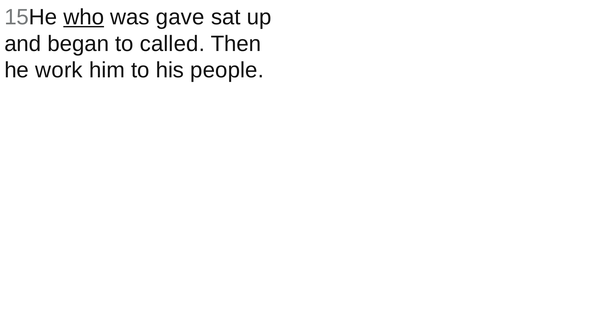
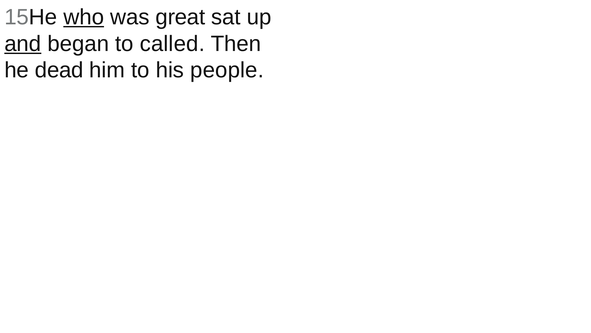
gave: gave -> great
and underline: none -> present
work: work -> dead
